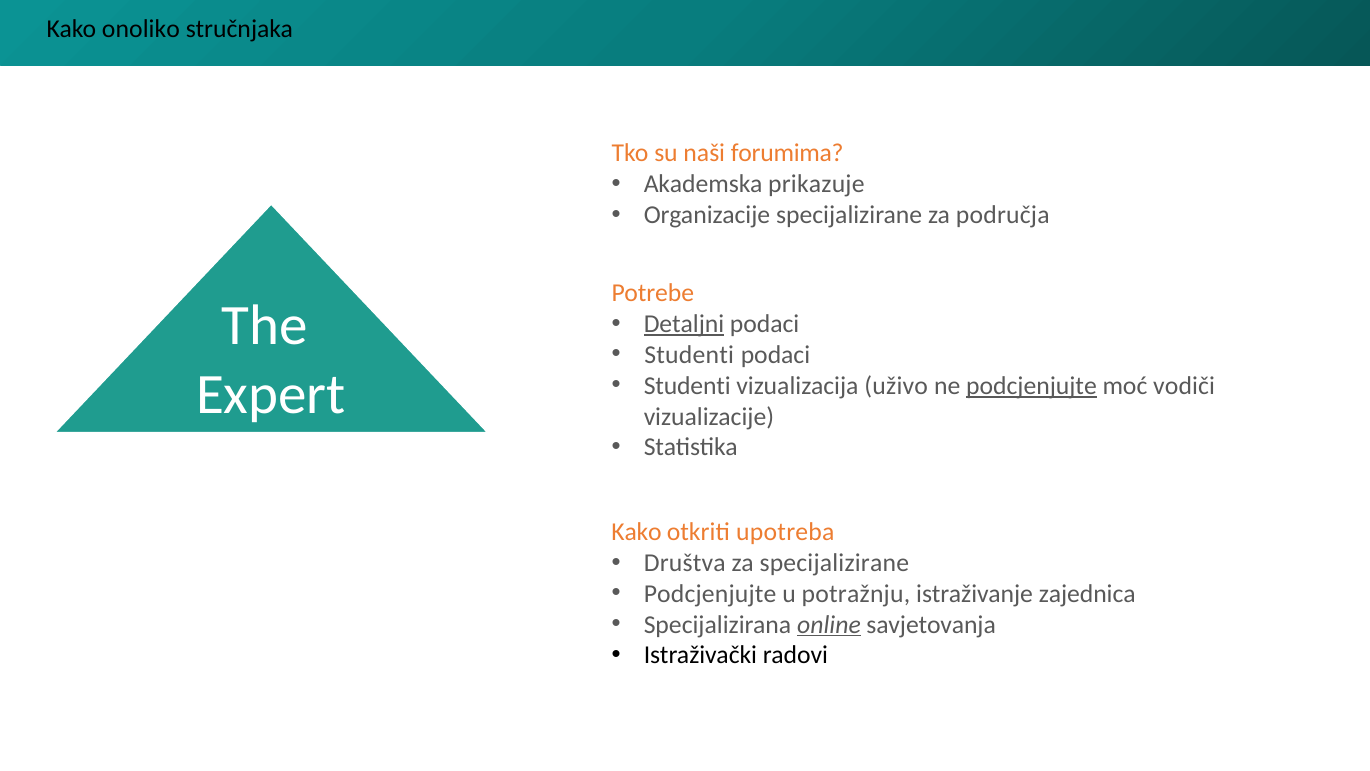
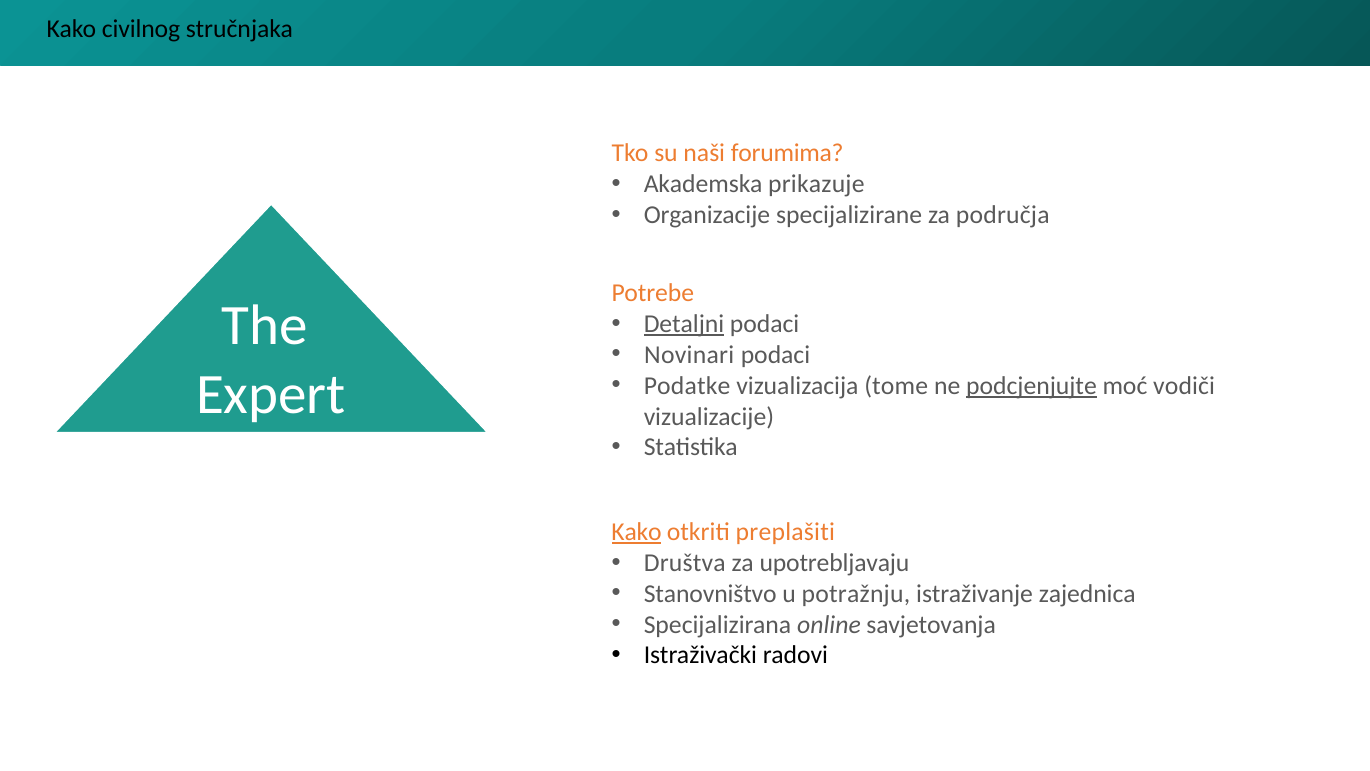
onoliko: onoliko -> civilnog
Studenti at (689, 355): Studenti -> Novinari
Studenti at (687, 385): Studenti -> Podatke
uživo: uživo -> tome
Kako at (637, 532) underline: none -> present
upotreba: upotreba -> preplašiti
za specijalizirane: specijalizirane -> upotrebljavaju
Podcjenjujte at (710, 594): Podcjenjujte -> Stanovništvo
online underline: present -> none
